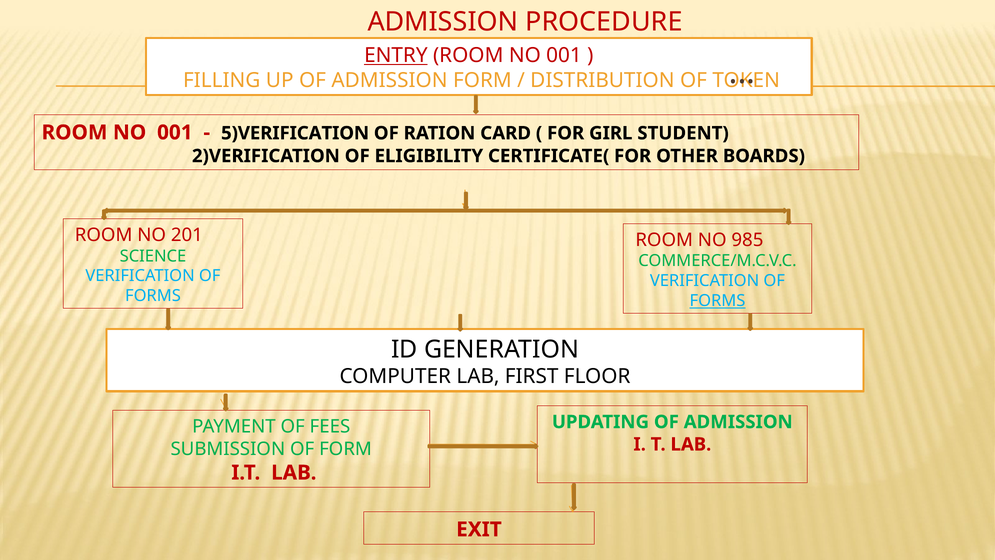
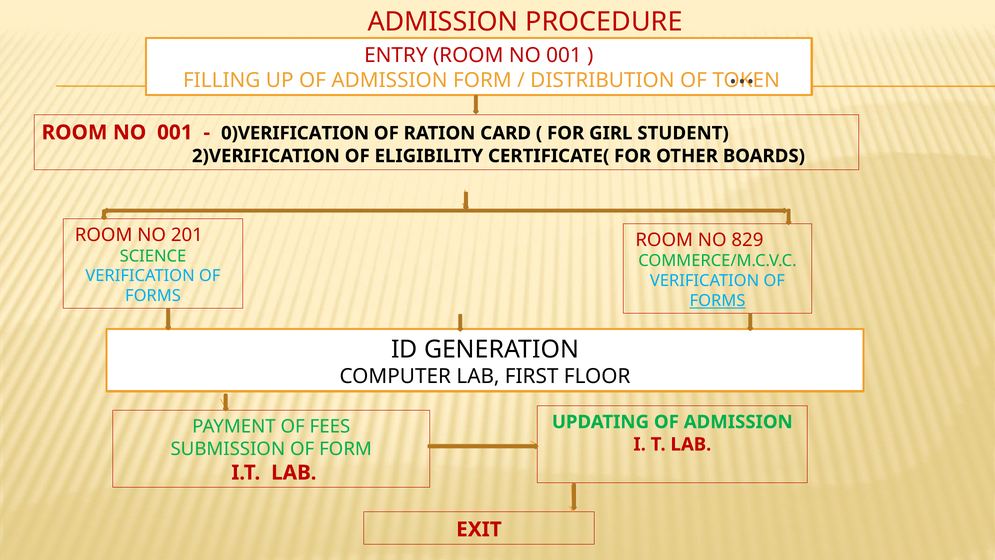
ENTRY underline: present -> none
5)VERIFICATION: 5)VERIFICATION -> 0)VERIFICATION
985: 985 -> 829
